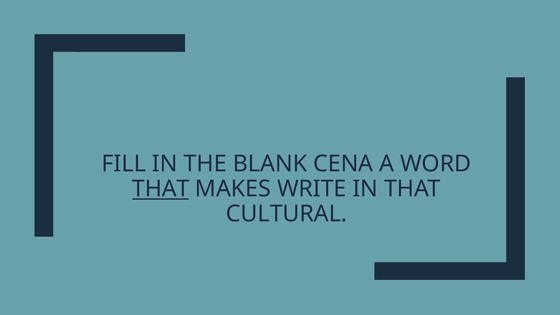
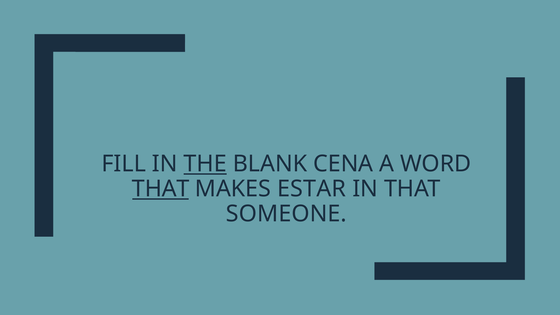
THE underline: none -> present
WRITE: WRITE -> ESTAR
CULTURAL: CULTURAL -> SOMEONE
